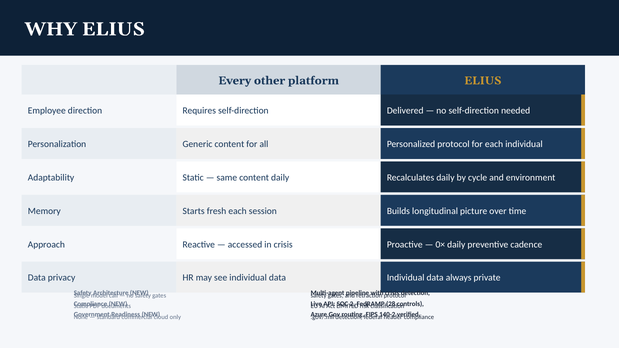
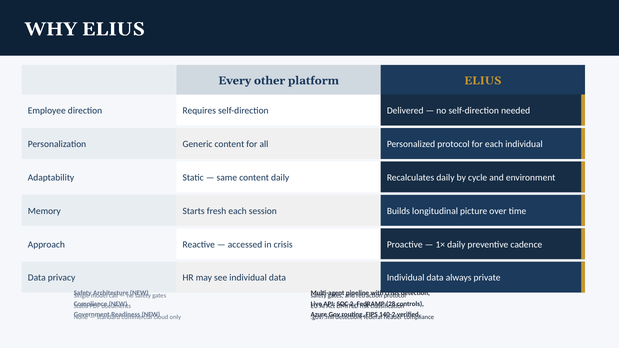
0×: 0× -> 1×
